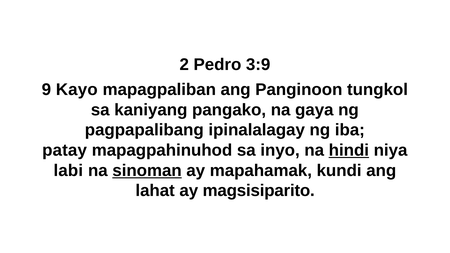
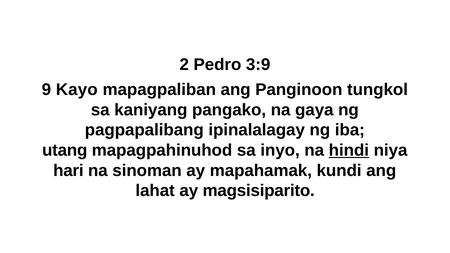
patay: patay -> utang
labi: labi -> hari
sinoman underline: present -> none
